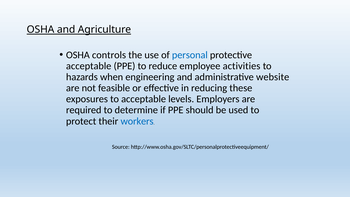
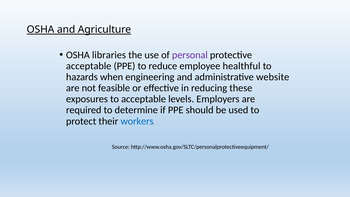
controls: controls -> libraries
personal colour: blue -> purple
activities: activities -> healthful
